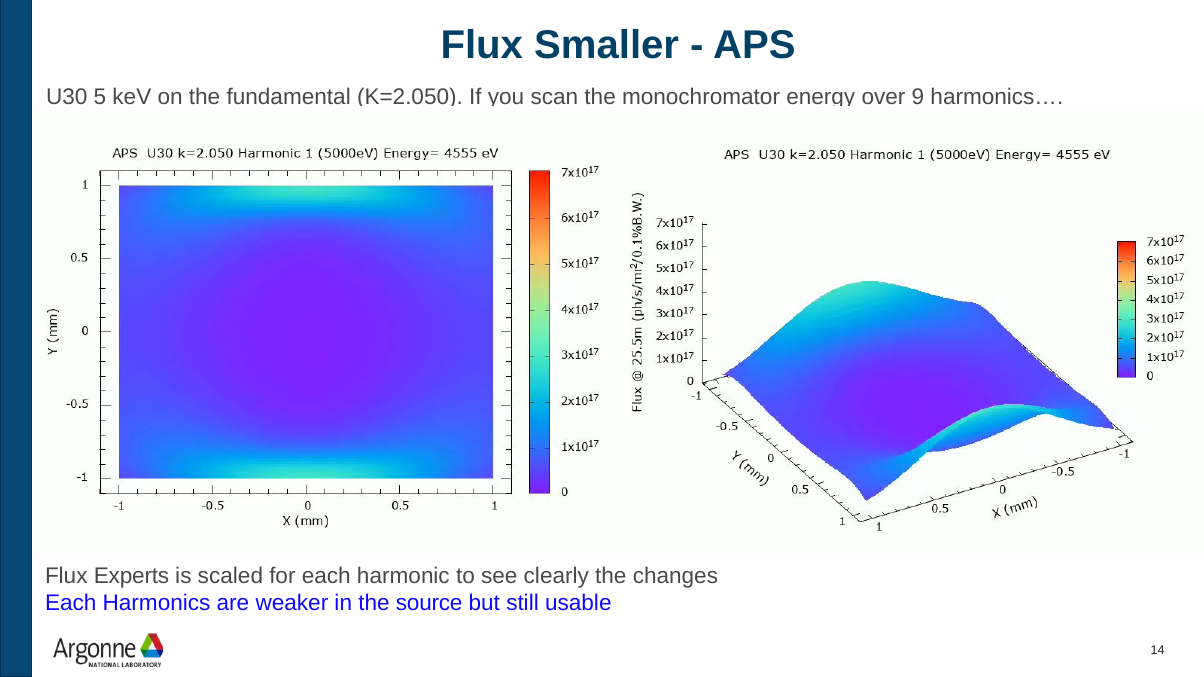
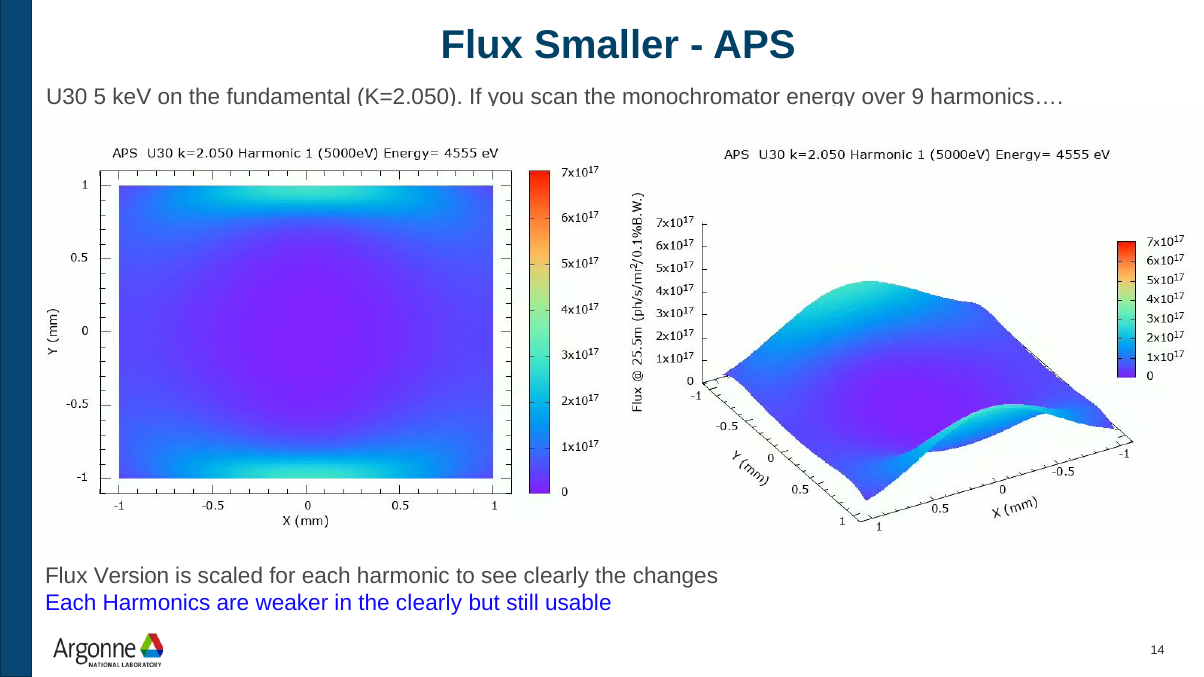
Experts: Experts -> Version
the source: source -> clearly
